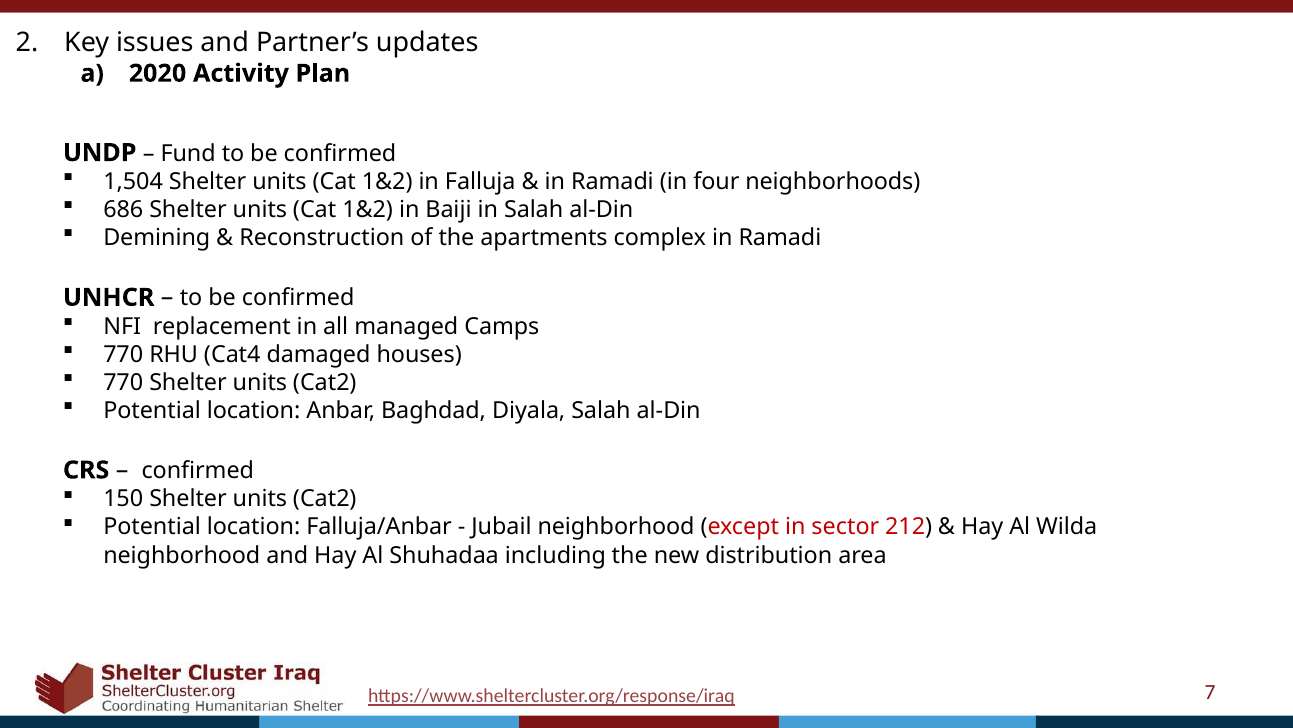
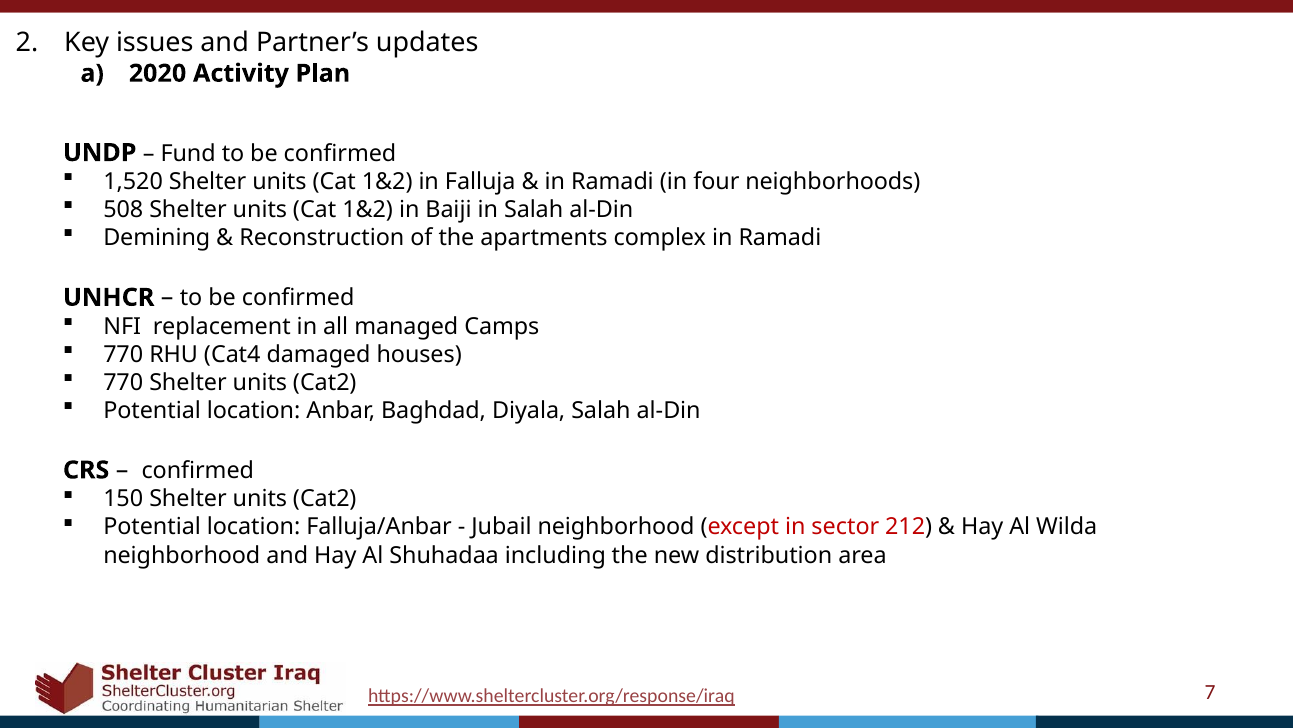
1,504: 1,504 -> 1,520
686: 686 -> 508
